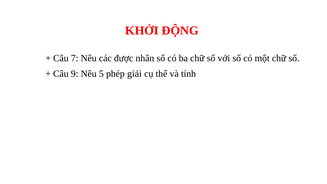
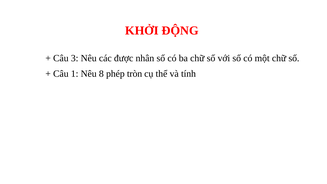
7: 7 -> 3
9: 9 -> 1
5: 5 -> 8
giải: giải -> tròn
